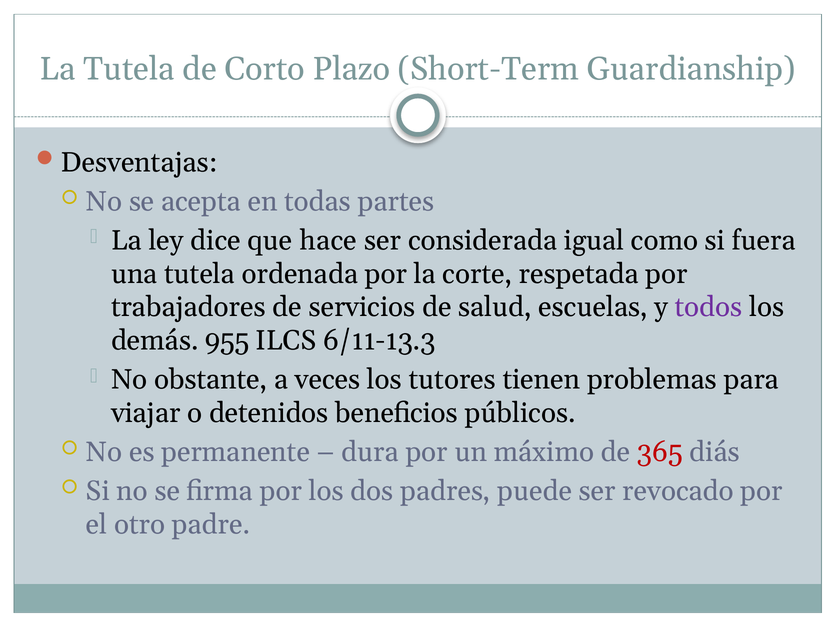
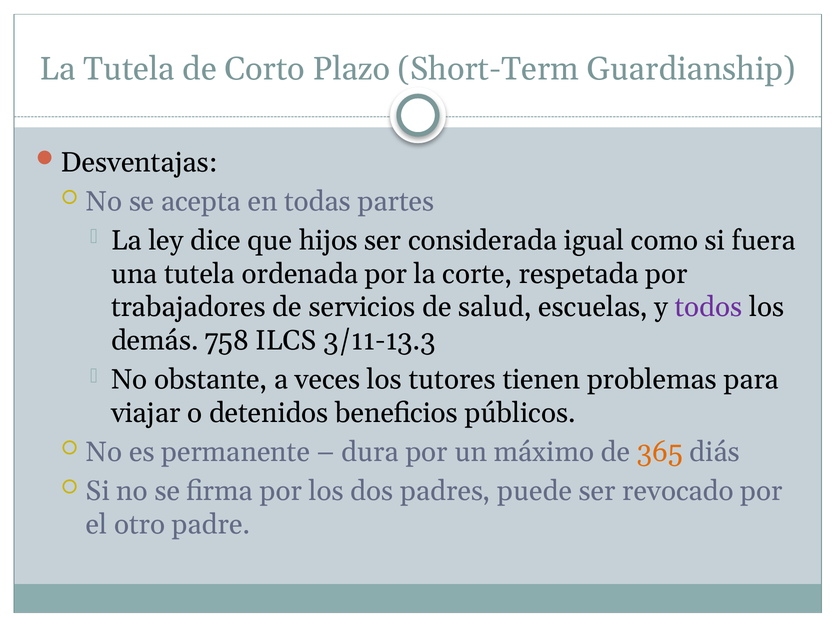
hace: hace -> hijos
955: 955 -> 758
6/11-13.3: 6/11-13.3 -> 3/11-13.3
365 colour: red -> orange
